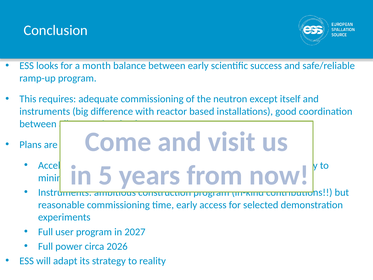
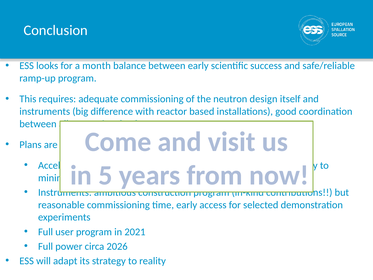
except: except -> design
2027: 2027 -> 2021
